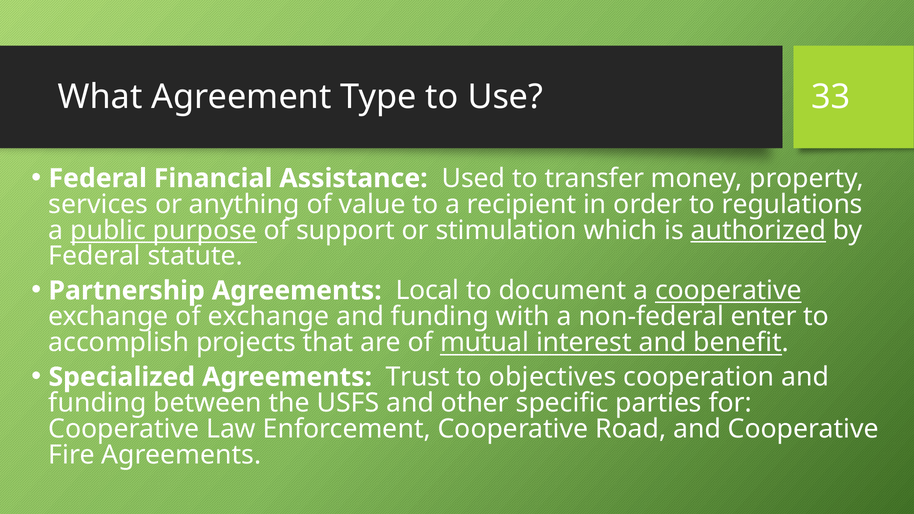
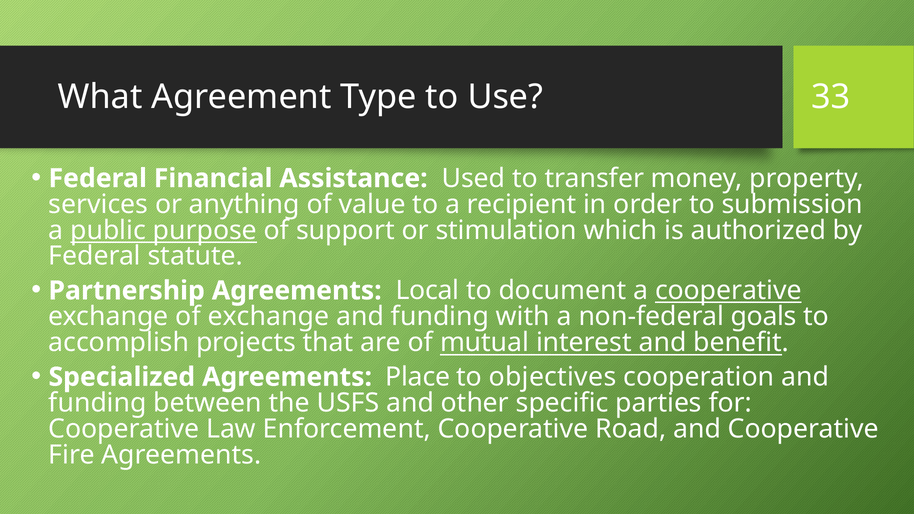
regulations: regulations -> submission
authorized underline: present -> none
enter: enter -> goals
Trust: Trust -> Place
